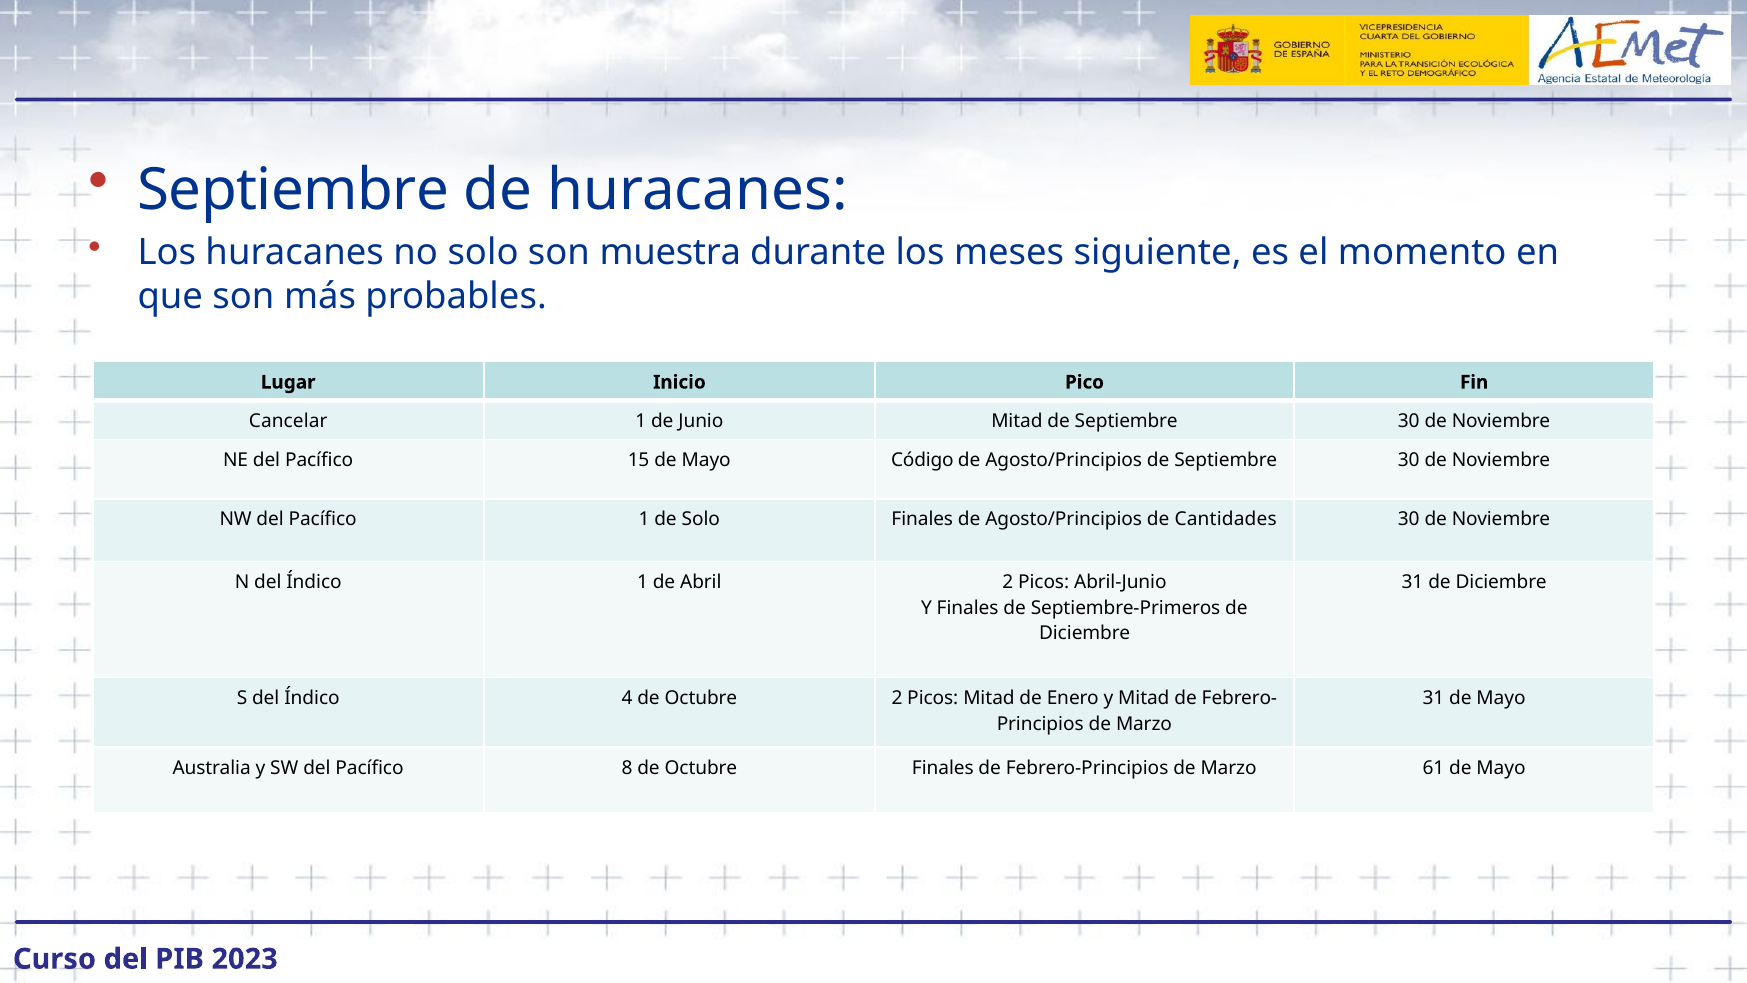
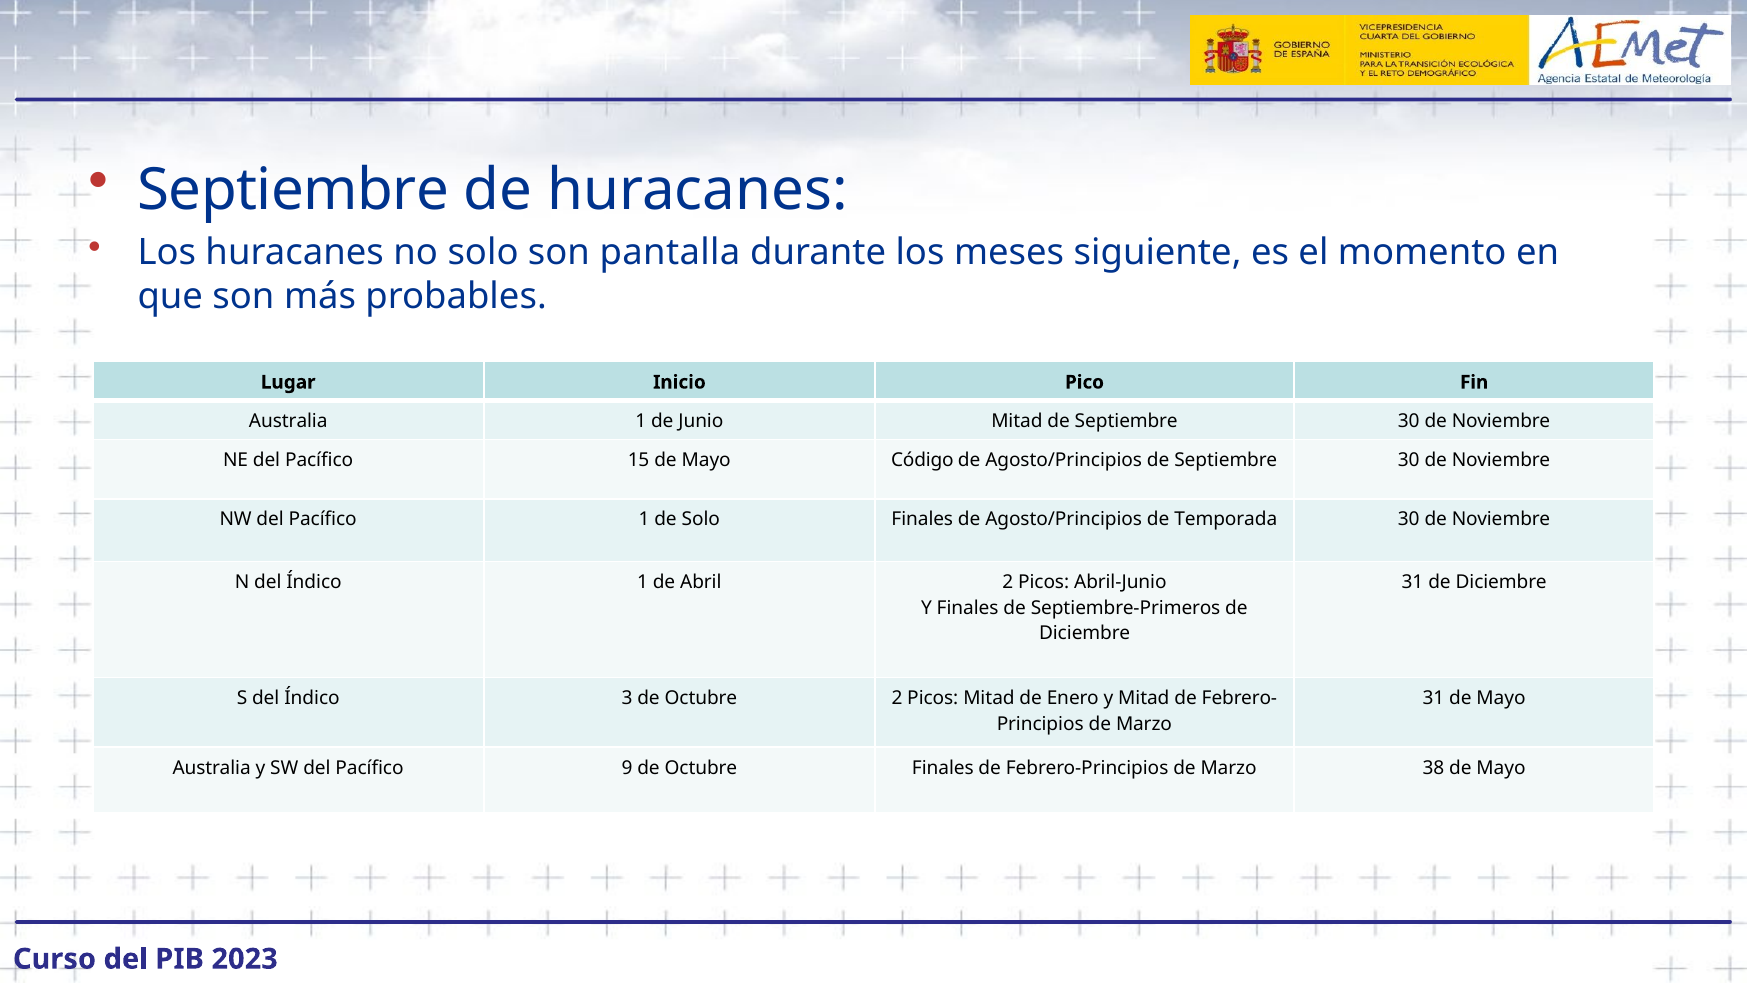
muestra: muestra -> pantalla
Cancelar at (288, 421): Cancelar -> Australia
Cantidades: Cantidades -> Temporada
4: 4 -> 3
8: 8 -> 9
61: 61 -> 38
